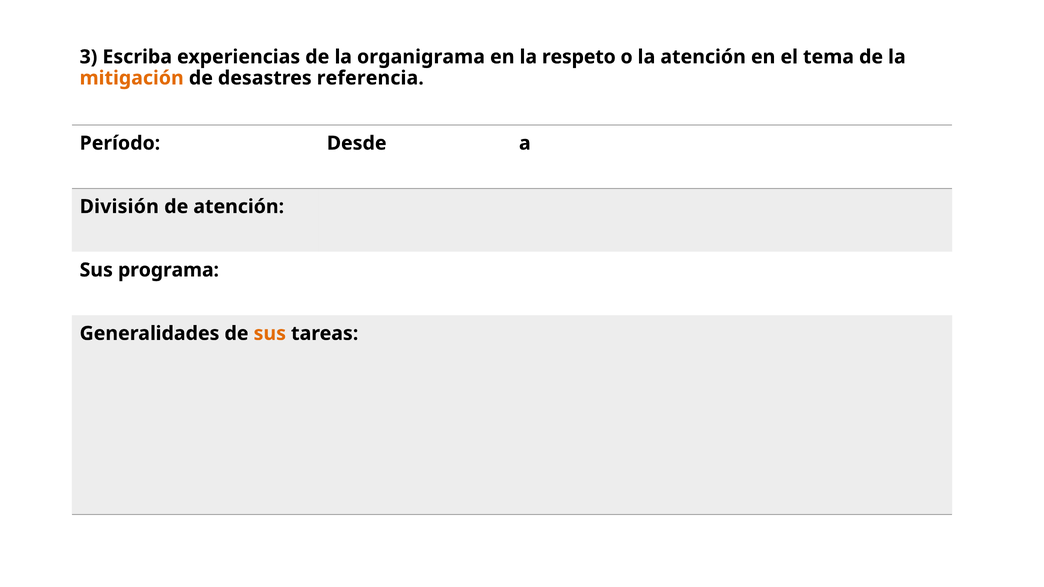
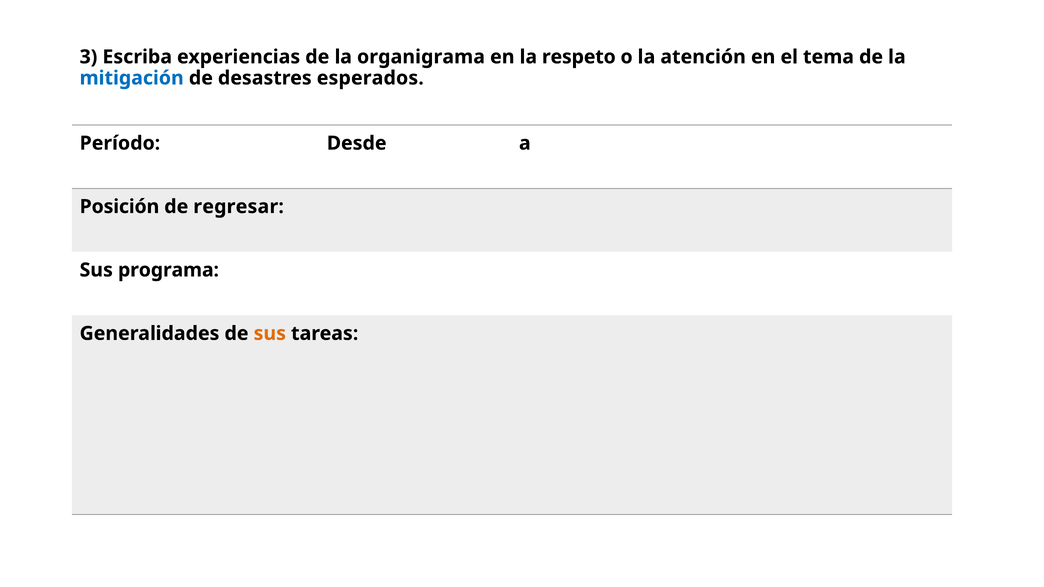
mitigación colour: orange -> blue
referencia: referencia -> esperados
División: División -> Posición
de atención: atención -> regresar
